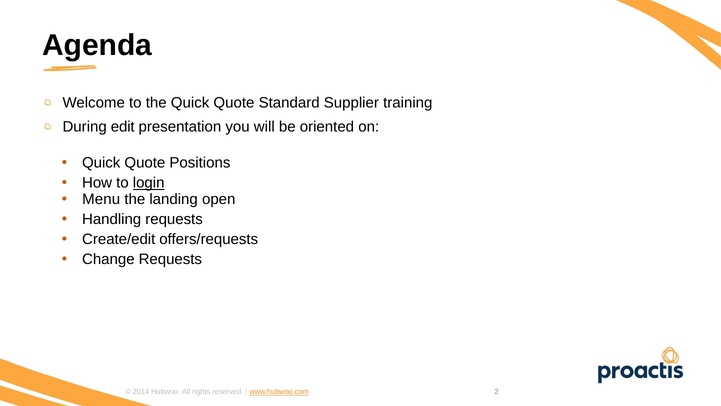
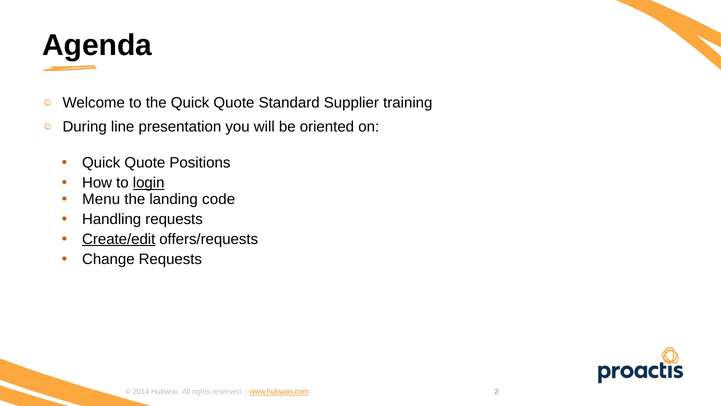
During edit: edit -> line
open: open -> code
Create/edit underline: none -> present
